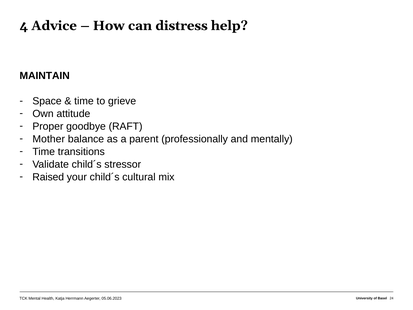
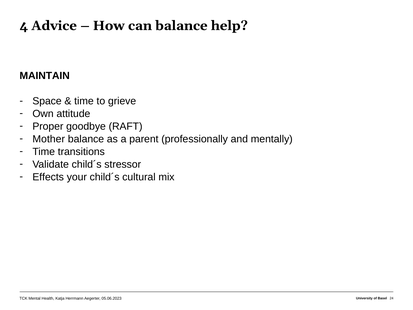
can distress: distress -> balance
Raised: Raised -> Effects
